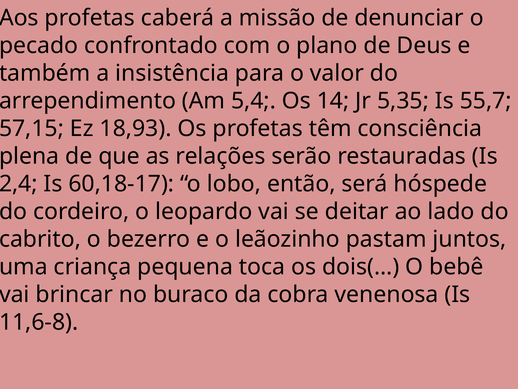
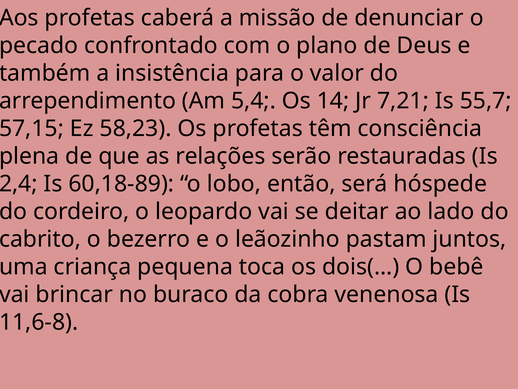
5,35: 5,35 -> 7,21
18,93: 18,93 -> 58,23
60,18-17: 60,18-17 -> 60,18-89
